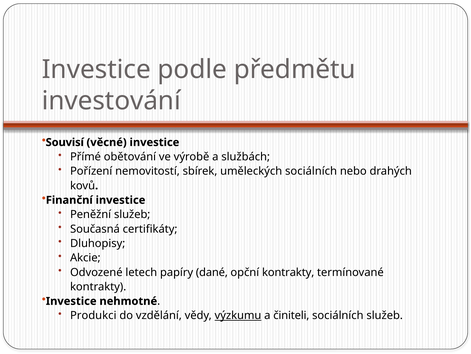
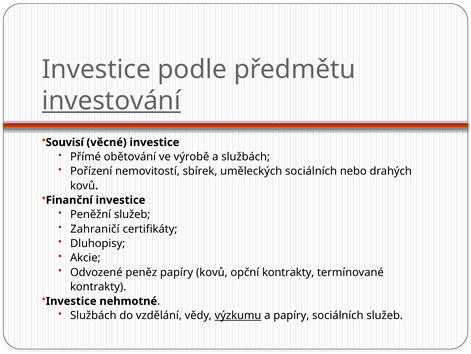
investování underline: none -> present
Současná: Současná -> Zahraničí
letech: letech -> peněz
papíry dané: dané -> kovů
Produkci at (93, 315): Produkci -> Službách
a činiteli: činiteli -> papíry
